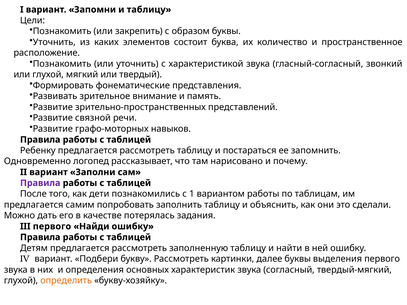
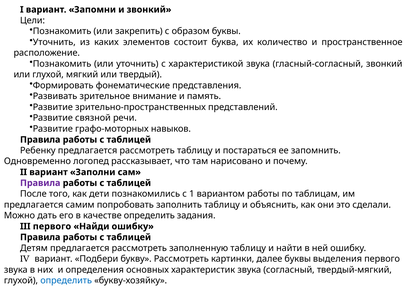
и таблицу: таблицу -> звонкий
качестве потерялась: потерялась -> определить
определить at (66, 281) colour: orange -> blue
